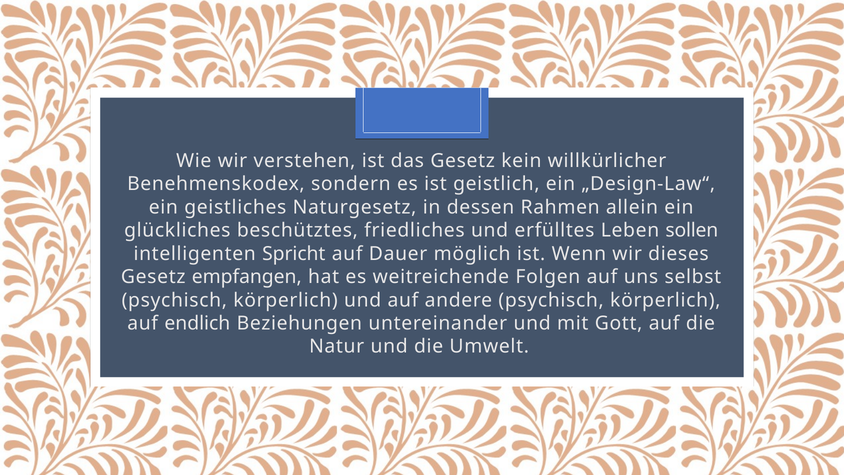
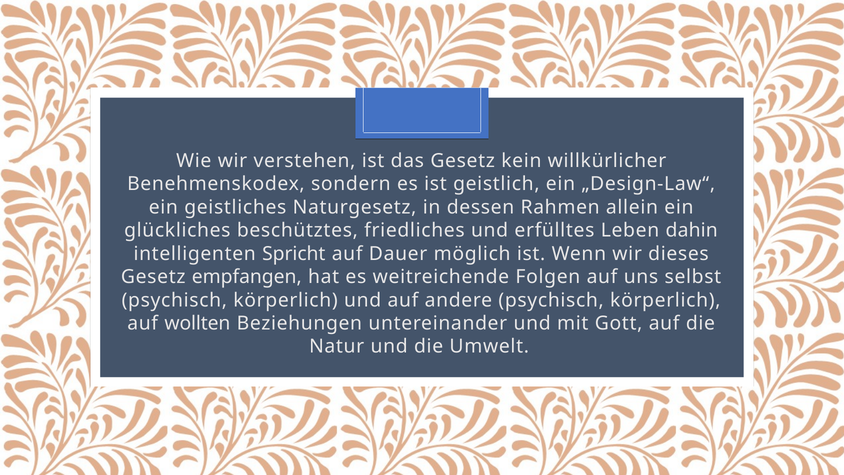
sollen: sollen -> dahin
endlich: endlich -> wollten
